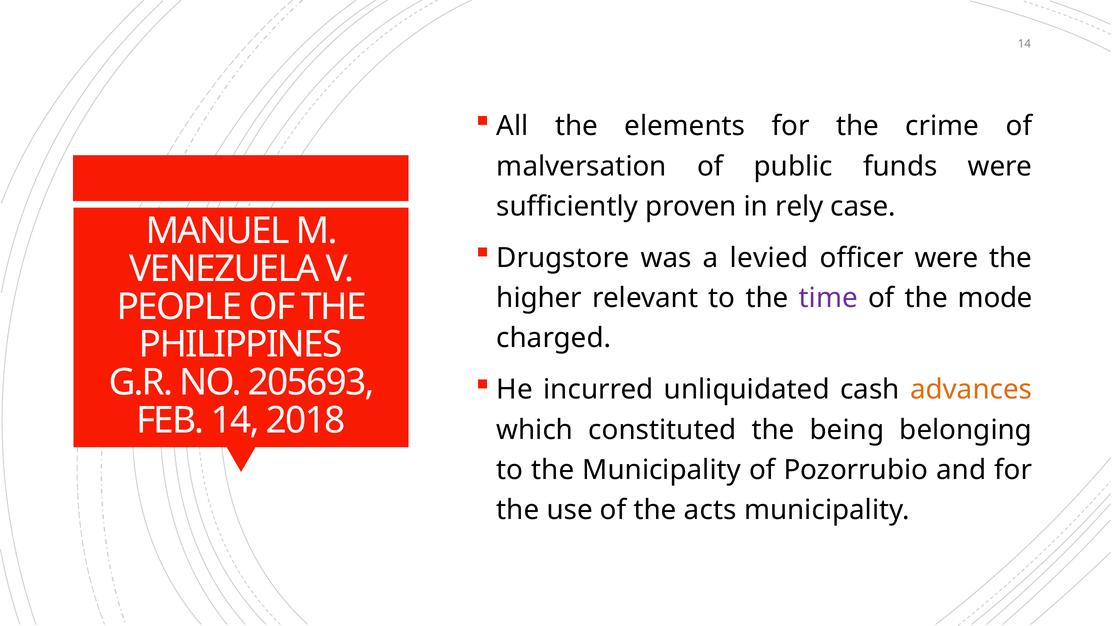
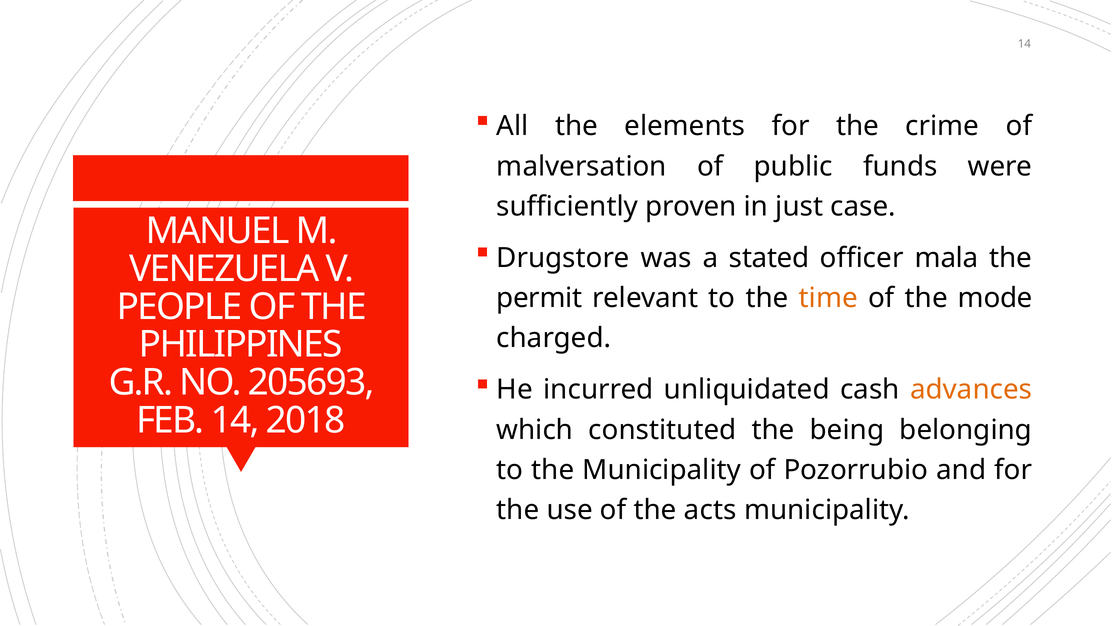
rely: rely -> just
levied: levied -> stated
officer were: were -> mala
higher: higher -> permit
time colour: purple -> orange
